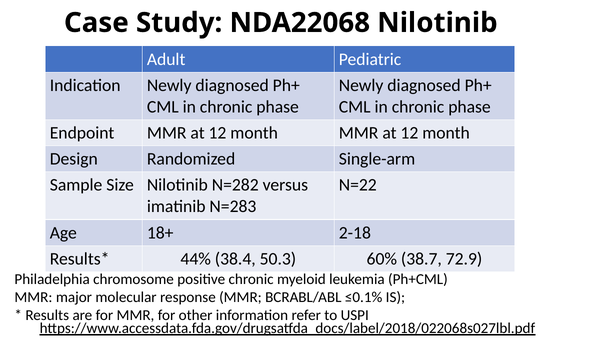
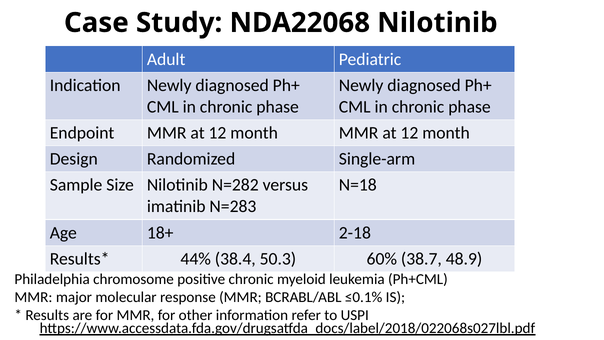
N=22: N=22 -> N=18
72.9: 72.9 -> 48.9
